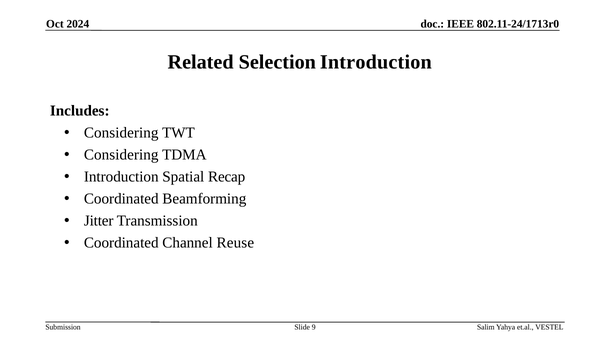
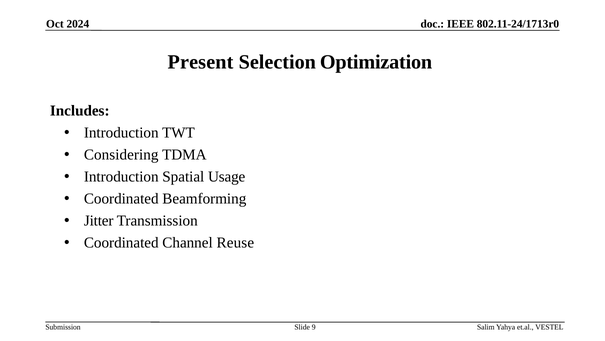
Related: Related -> Present
Selection Introduction: Introduction -> Optimization
Considering at (121, 133): Considering -> Introduction
Recap: Recap -> Usage
